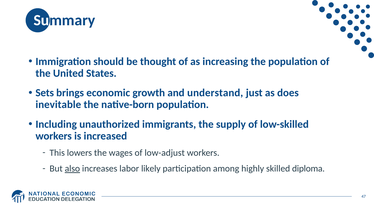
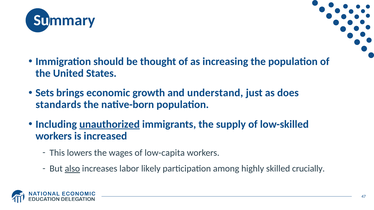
inevitable: inevitable -> standards
unauthorized underline: none -> present
low-adjust: low-adjust -> low-capita
diploma: diploma -> crucially
